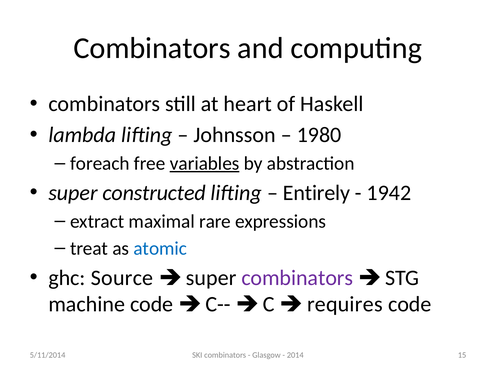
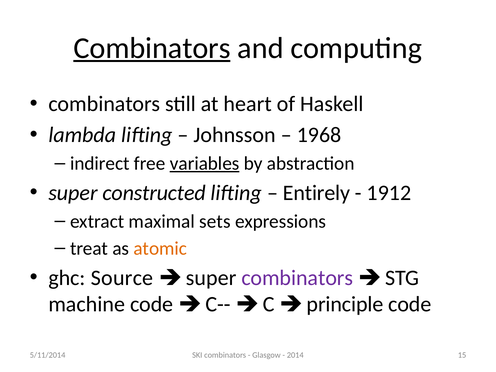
Combinators at (152, 48) underline: none -> present
1980: 1980 -> 1968
foreach: foreach -> indirect
1942: 1942 -> 1912
rare: rare -> sets
atomic colour: blue -> orange
requires: requires -> principle
